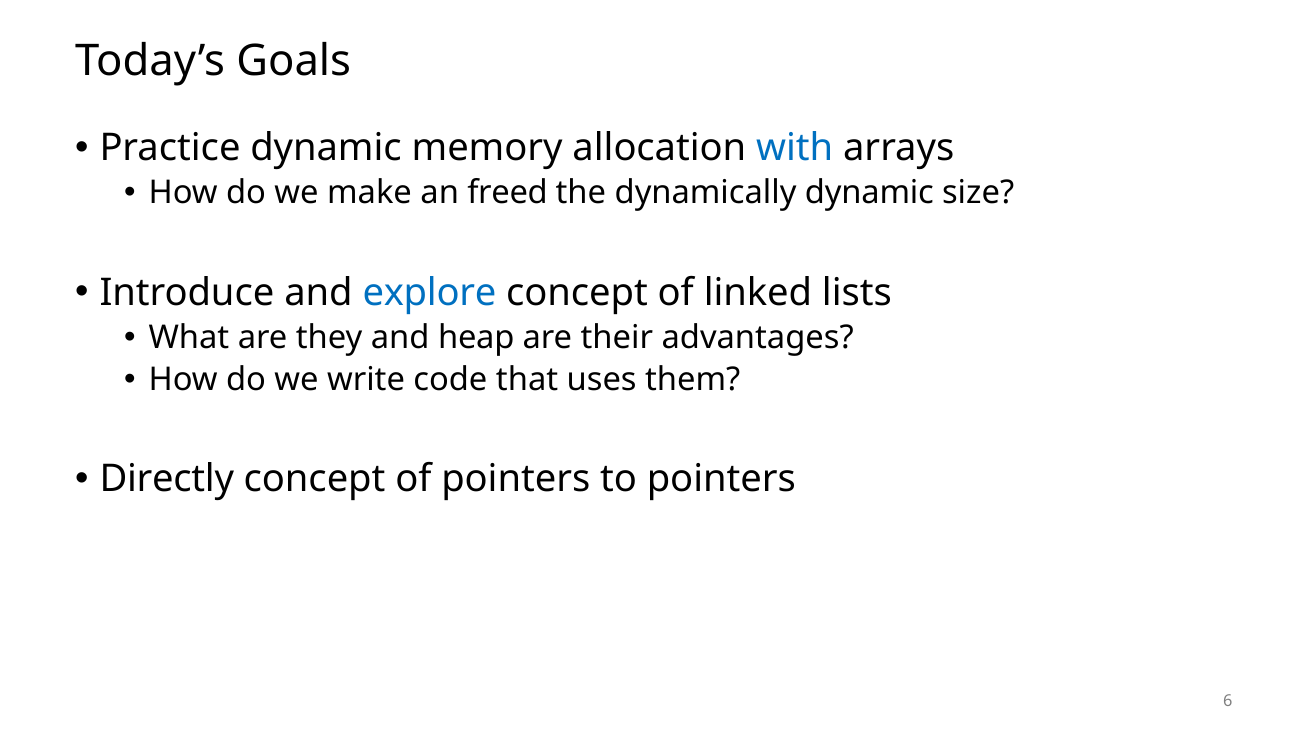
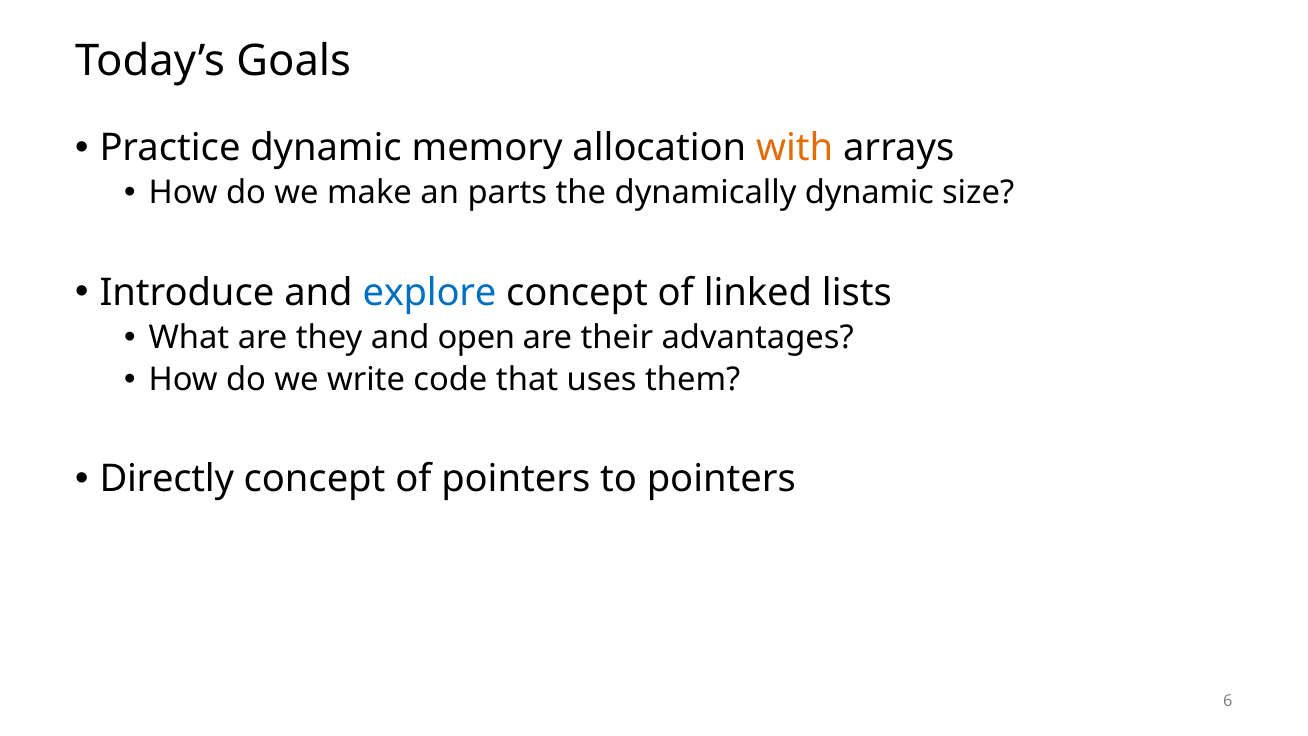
with colour: blue -> orange
freed: freed -> parts
heap: heap -> open
